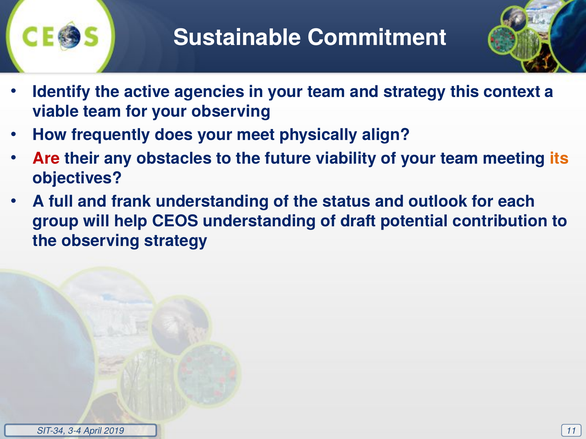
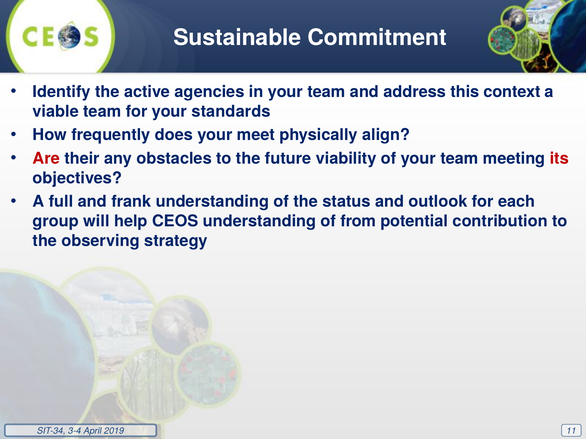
and strategy: strategy -> address
your observing: observing -> standards
its colour: orange -> red
draft: draft -> from
